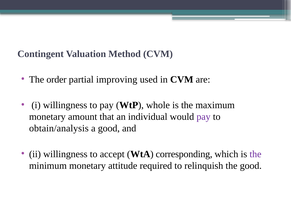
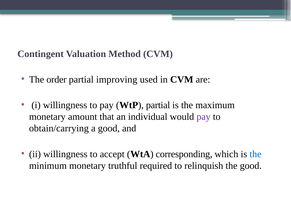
WtP whole: whole -> partial
obtain/analysis: obtain/analysis -> obtain/carrying
the at (255, 154) colour: purple -> blue
attitude: attitude -> truthful
